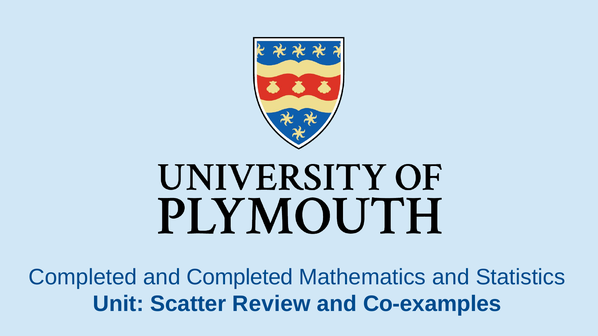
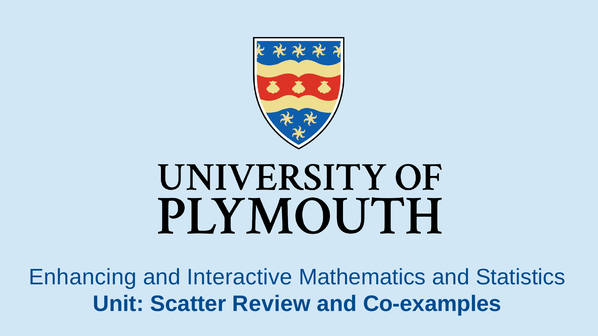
Completed at (83, 277): Completed -> Enhancing
and Completed: Completed -> Interactive
